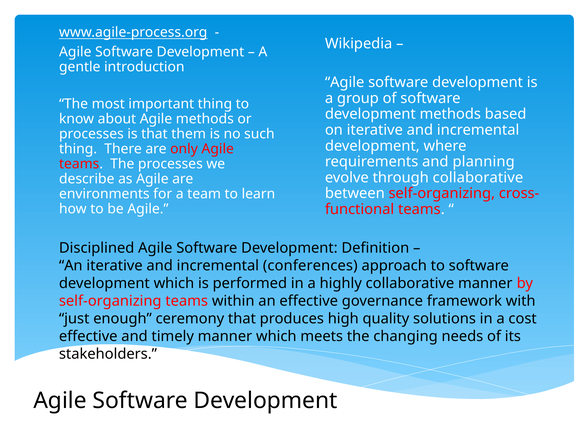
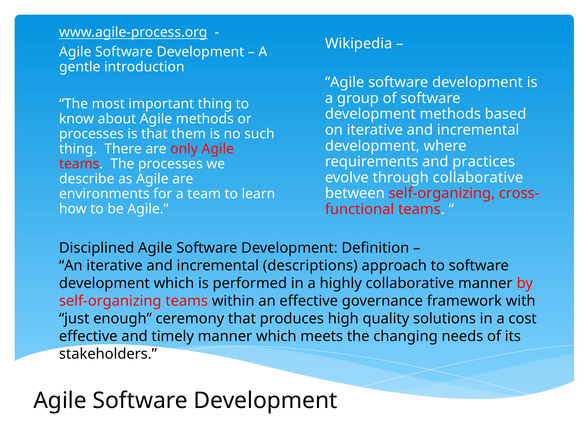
planning: planning -> practices
conferences: conferences -> descriptions
